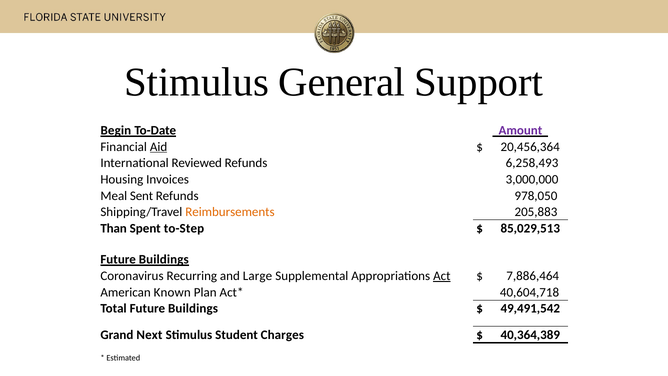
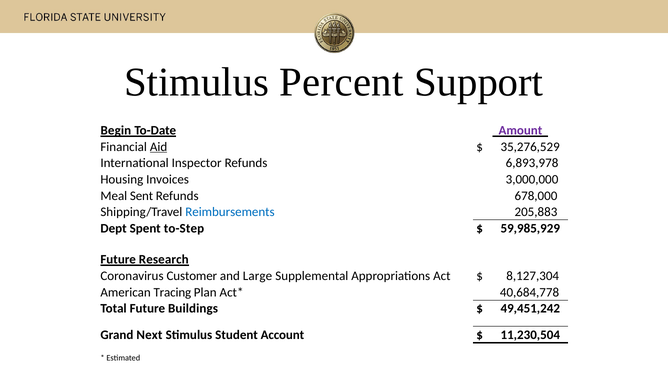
General: General -> Percent
20,456,364: 20,456,364 -> 35,276,529
Reviewed: Reviewed -> Inspector
6,258,493: 6,258,493 -> 6,893,978
978,050: 978,050 -> 678,000
Reimbursements colour: orange -> blue
Than: Than -> Dept
85,029,513: 85,029,513 -> 59,985,929
Buildings at (164, 259): Buildings -> Research
Recurring: Recurring -> Customer
Act underline: present -> none
7,886,464: 7,886,464 -> 8,127,304
Known: Known -> Tracing
40,604,718: 40,604,718 -> 40,684,778
49,491,542: 49,491,542 -> 49,451,242
Charges: Charges -> Account
40,364,389: 40,364,389 -> 11,230,504
